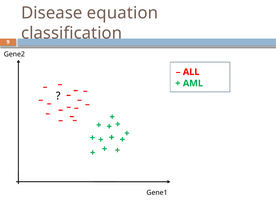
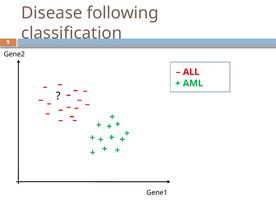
equation: equation -> following
